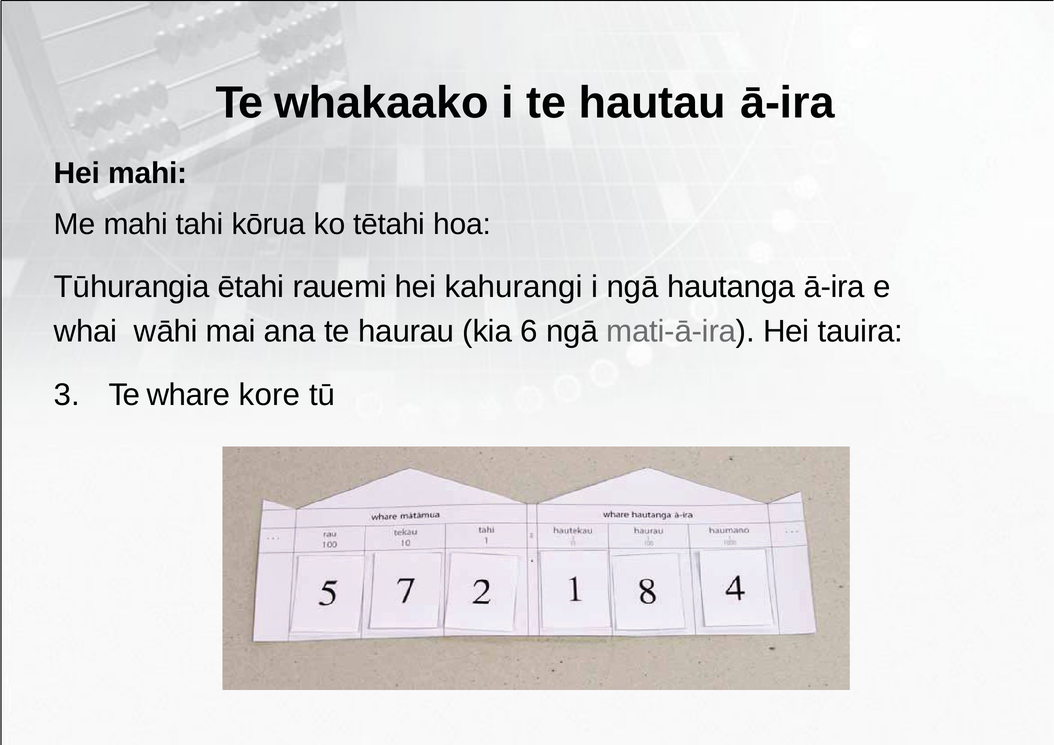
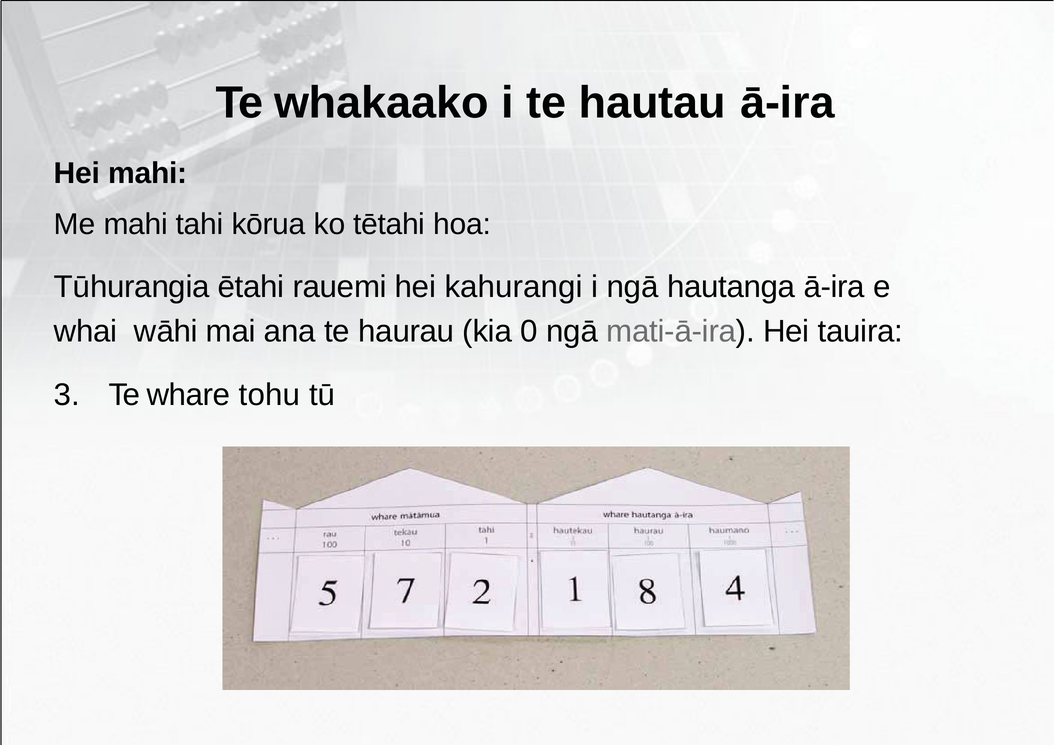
6: 6 -> 0
kore: kore -> tohu
